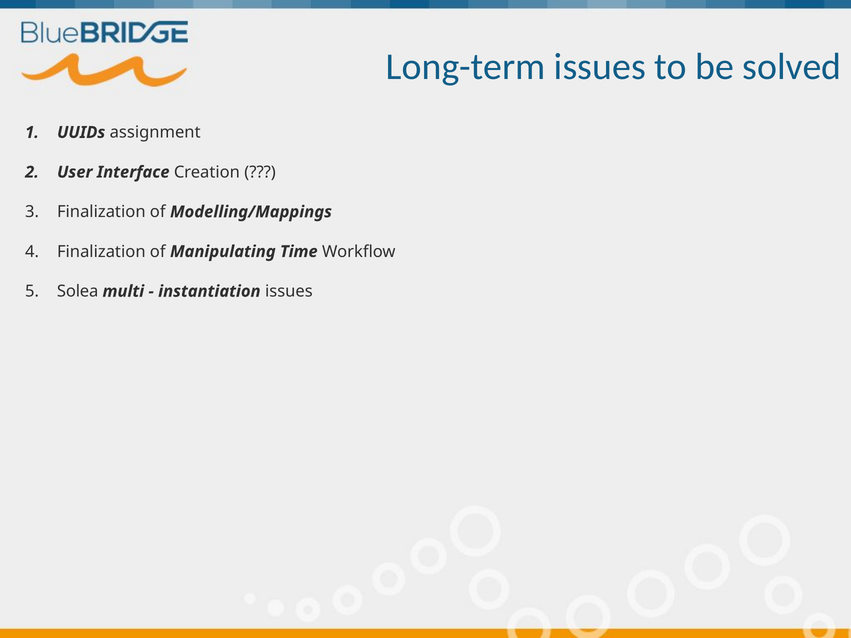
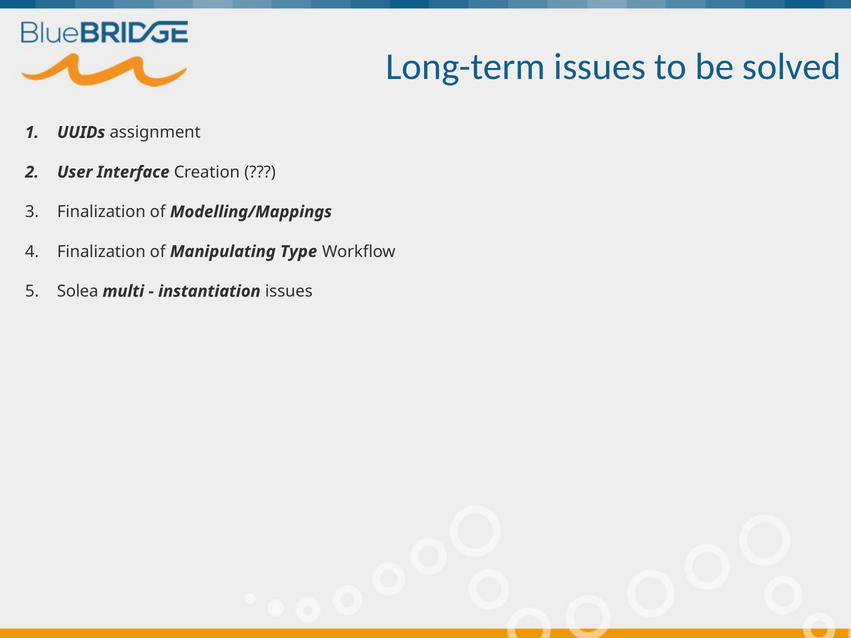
Time: Time -> Type
